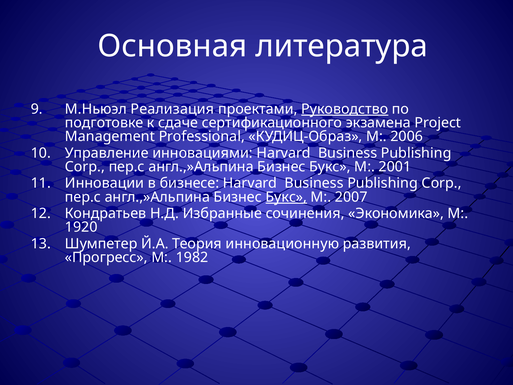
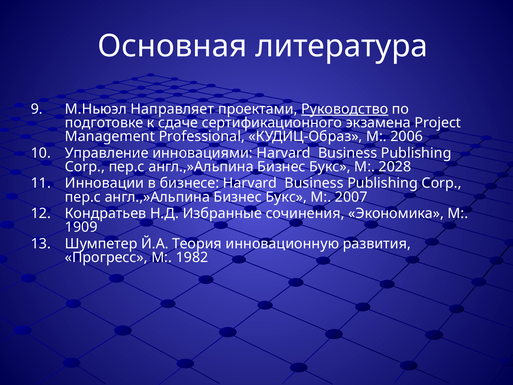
Реализация: Реализация -> Направляет
2001: 2001 -> 2028
Букс at (286, 197) underline: present -> none
1920: 1920 -> 1909
